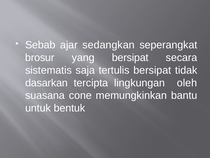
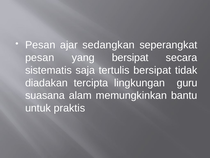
Sebab at (40, 45): Sebab -> Pesan
brosur at (40, 57): brosur -> pesan
dasarkan: dasarkan -> diadakan
oleh: oleh -> guru
cone: cone -> alam
bentuk: bentuk -> praktis
